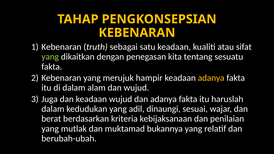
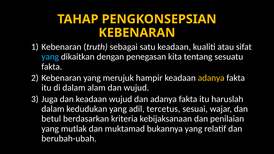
yang at (50, 57) colour: light green -> light blue
dinaungi: dinaungi -> tercetus
berat: berat -> betul
